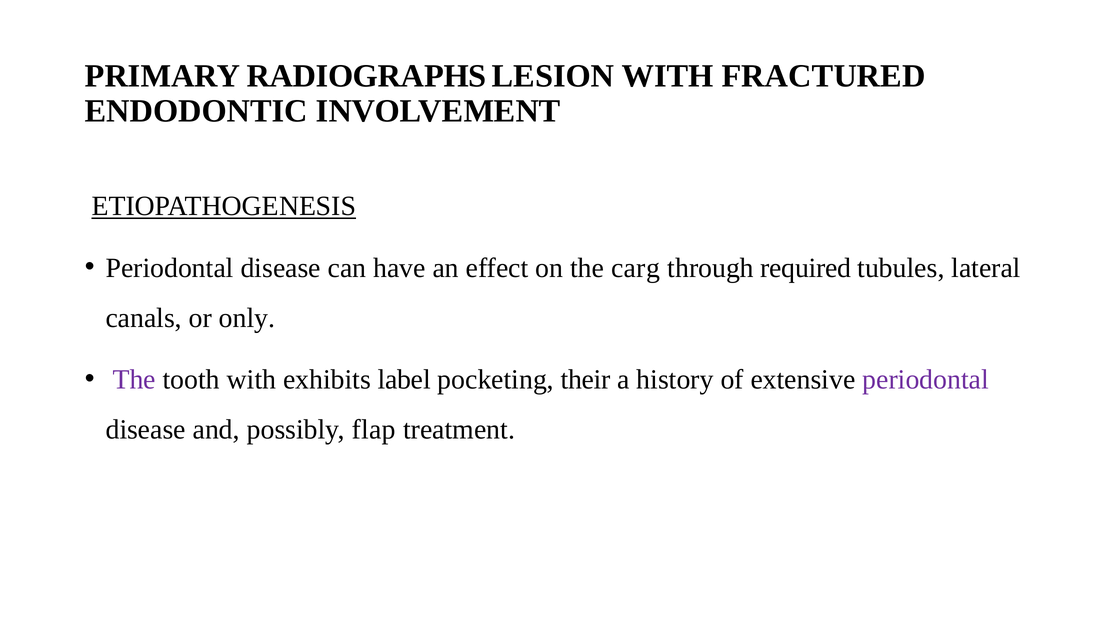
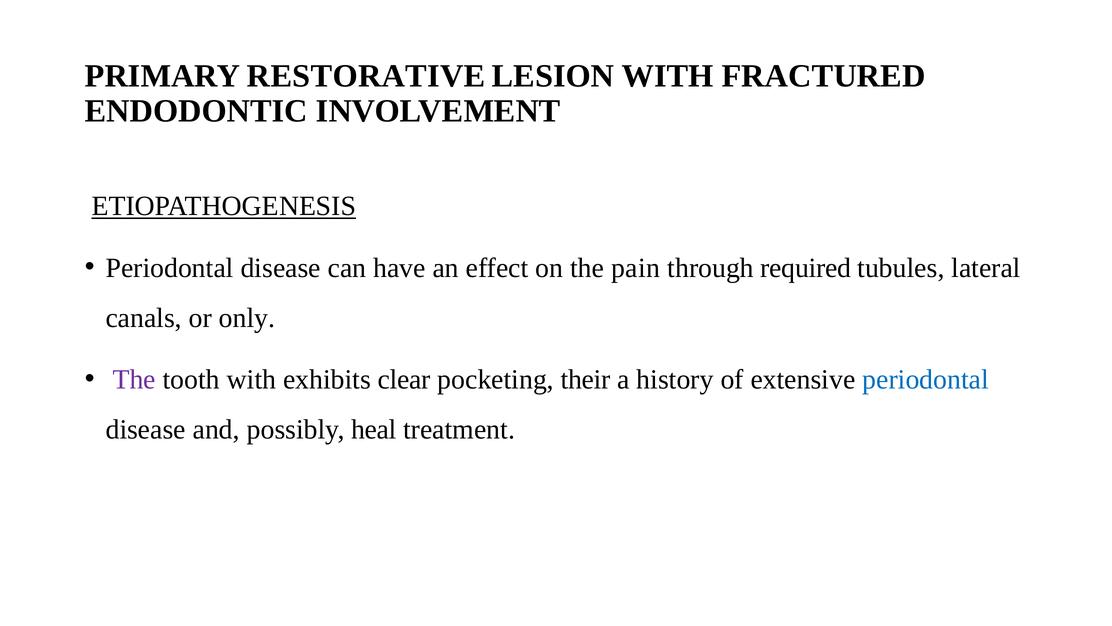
RADIOGRAPHS: RADIOGRAPHS -> RESTORATIVE
carg: carg -> pain
label: label -> clear
periodontal at (926, 379) colour: purple -> blue
flap: flap -> heal
